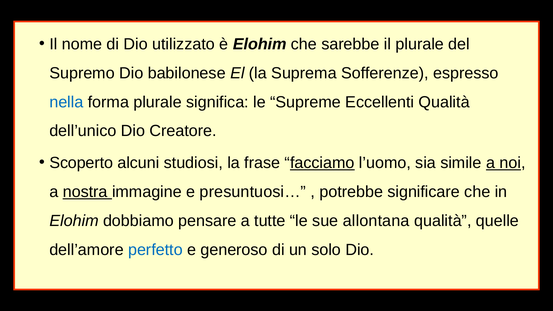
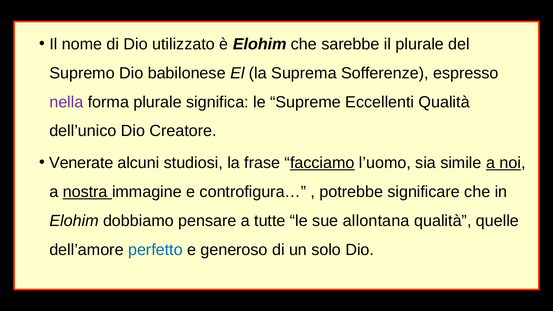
nella colour: blue -> purple
Scoperto: Scoperto -> Venerate
presuntuosi…: presuntuosi… -> controfigura…
